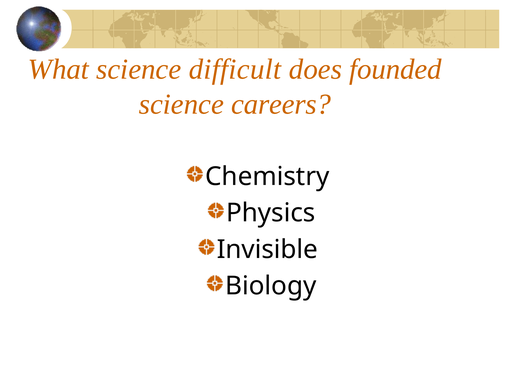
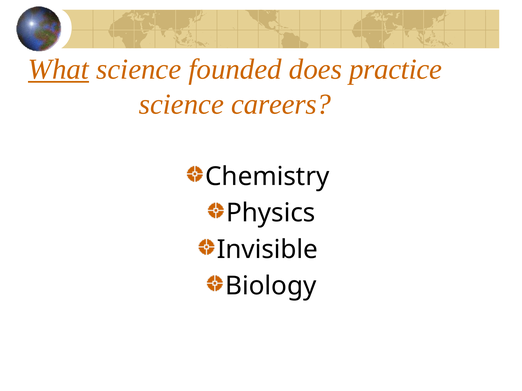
What underline: none -> present
difficult: difficult -> founded
founded: founded -> practice
